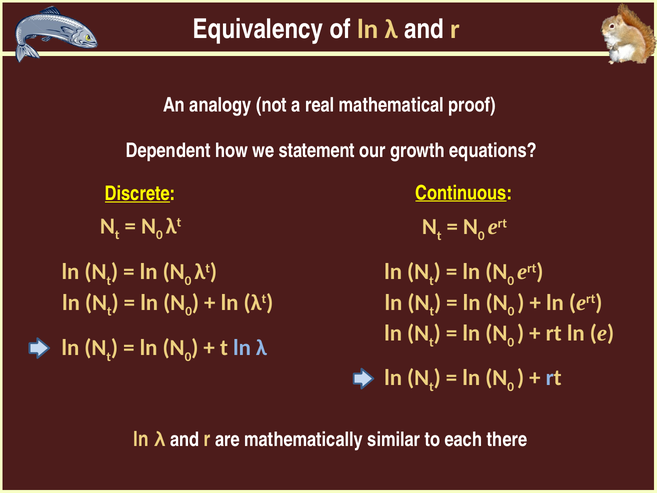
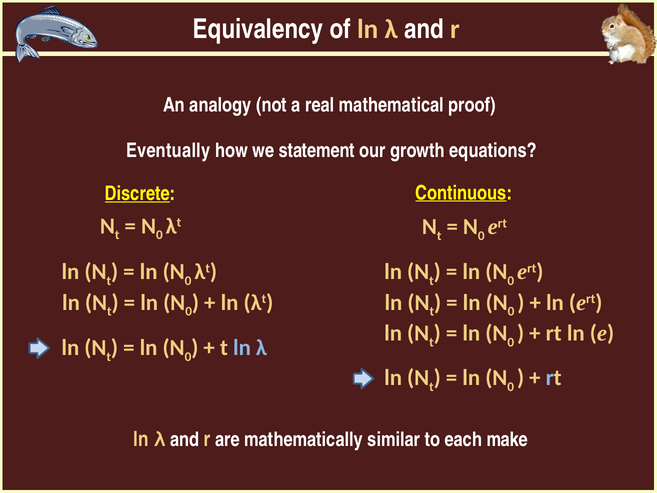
Dependent: Dependent -> Eventually
there: there -> make
